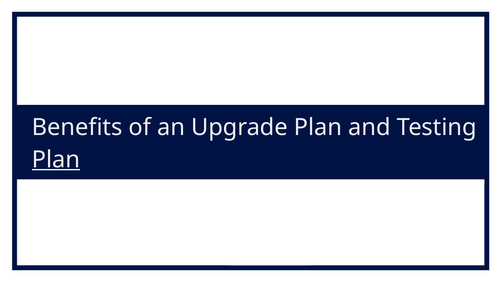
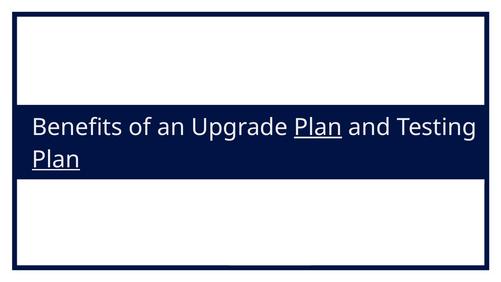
Plan at (318, 127) underline: none -> present
